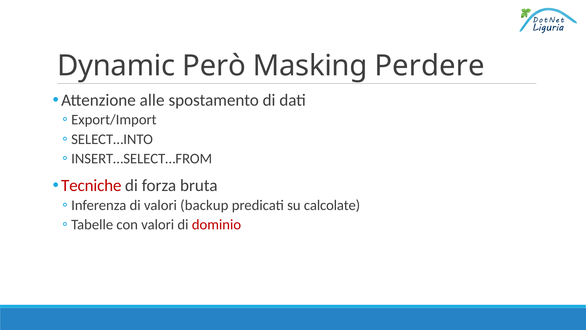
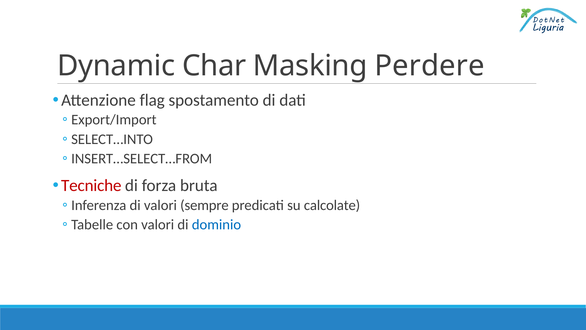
Però: Però -> Char
alle: alle -> flag
backup: backup -> sempre
dominio colour: red -> blue
